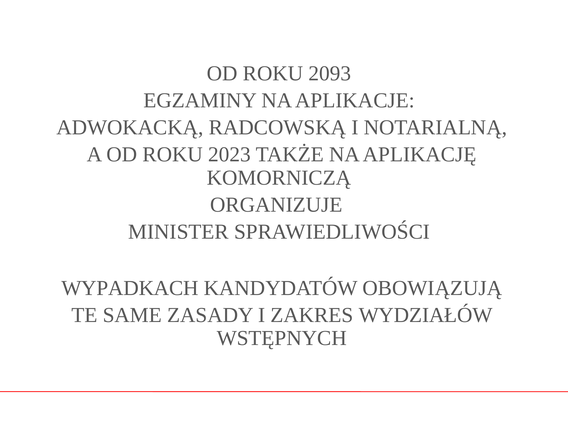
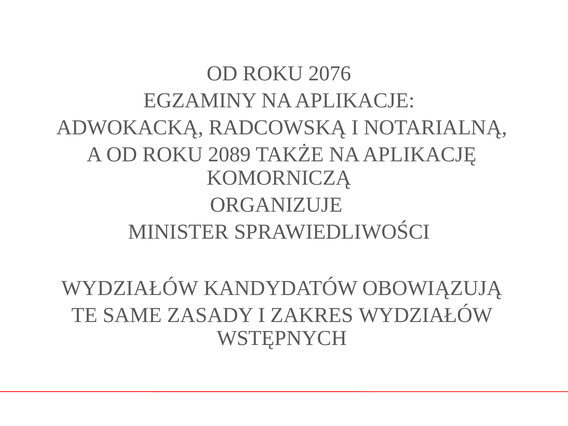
2093: 2093 -> 2076
2023: 2023 -> 2089
WYPADKACH at (130, 288): WYPADKACH -> WYDZIAŁÓW
